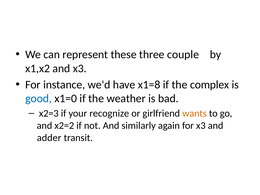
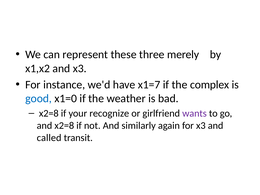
couple: couple -> merely
x1=8: x1=8 -> x1=7
x2=3 at (49, 113): x2=3 -> x2=8
wants colour: orange -> purple
and x2=2: x2=2 -> x2=8
adder: adder -> called
